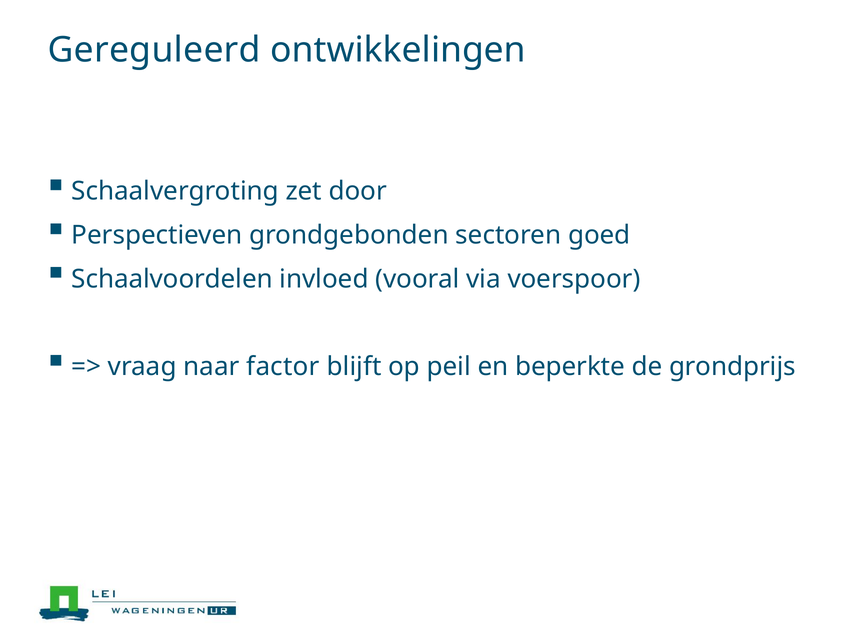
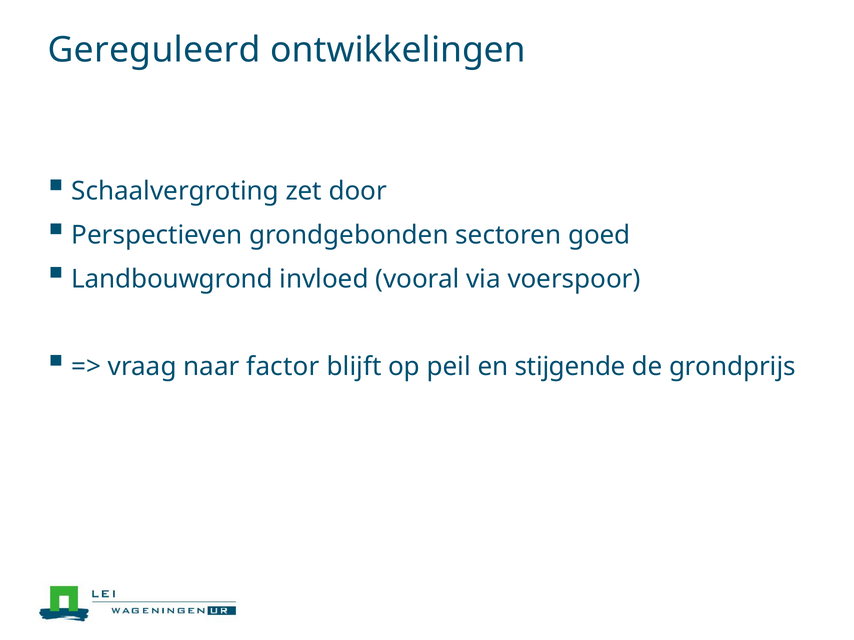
Schaalvoordelen: Schaalvoordelen -> Landbouwgrond
beperkte: beperkte -> stijgende
